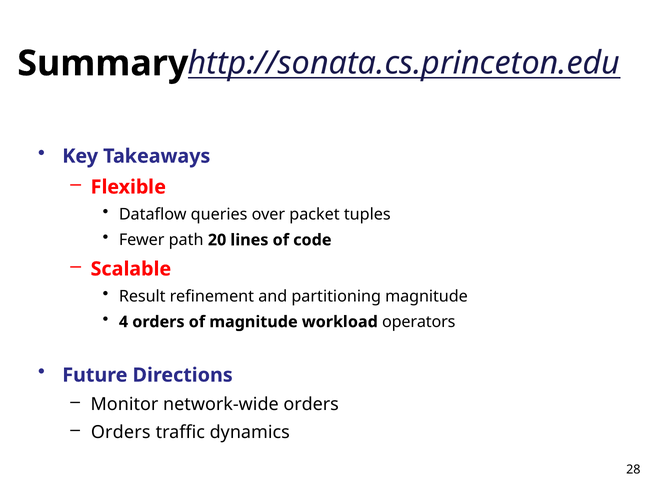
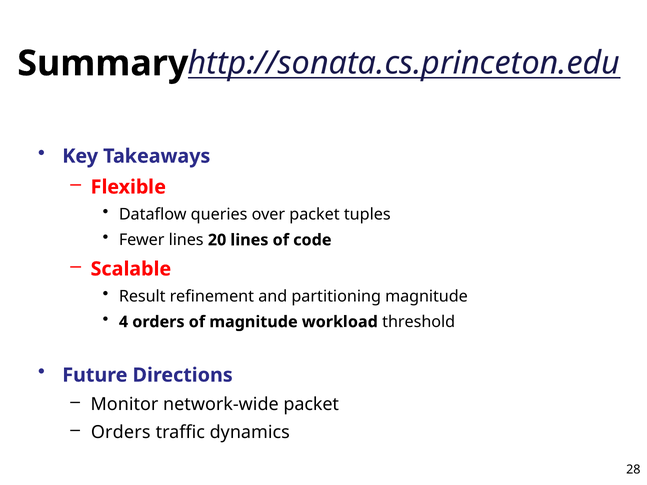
Fewer path: path -> lines
operators: operators -> threshold
network-wide orders: orders -> packet
